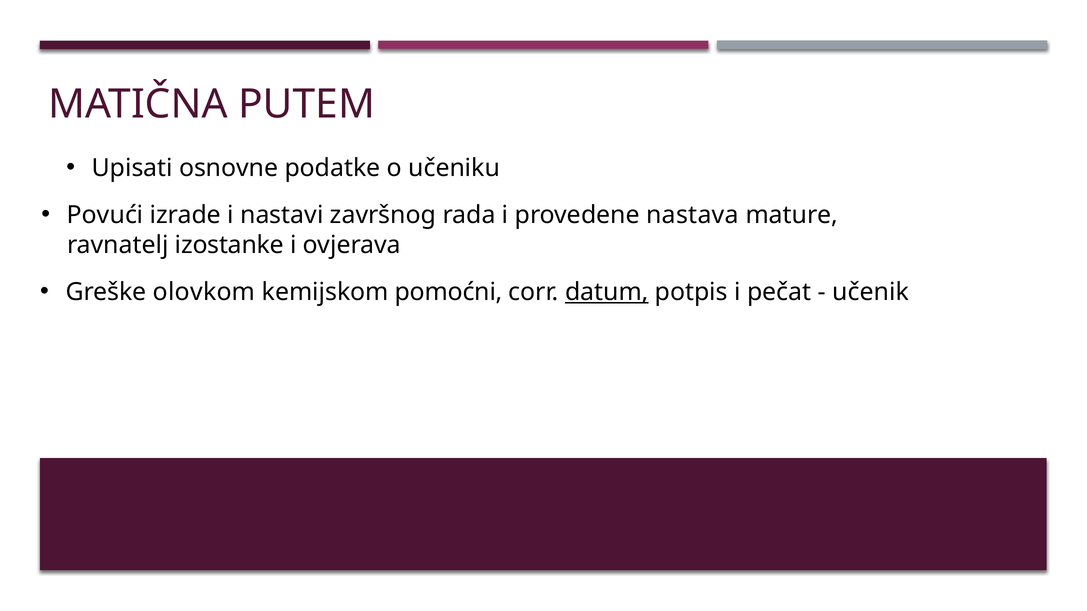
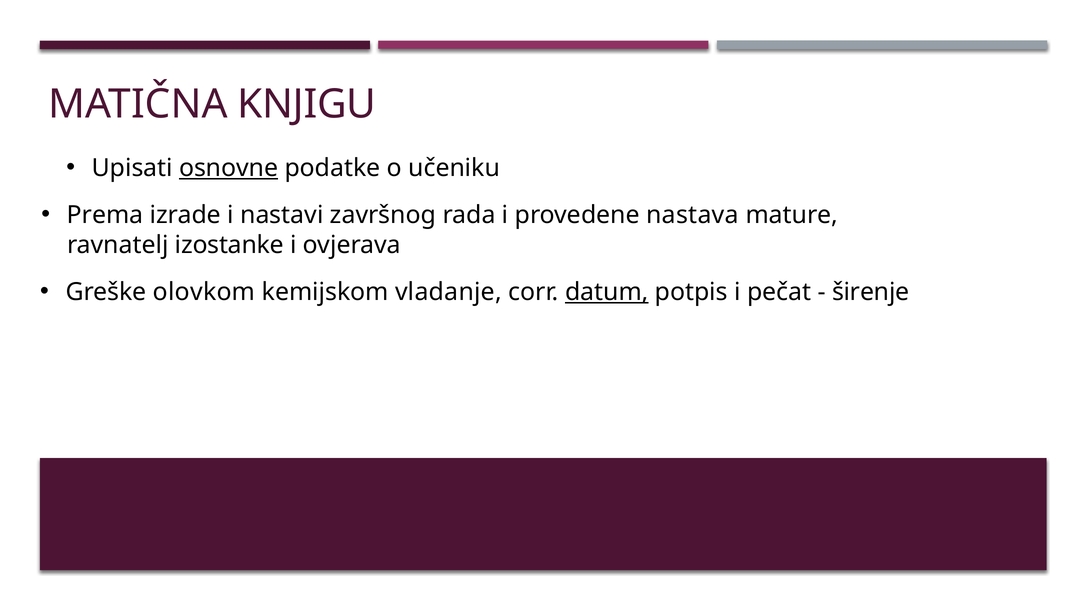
PUTEM: PUTEM -> KNJIGU
osnovne underline: none -> present
Povući: Povući -> Prema
pomoćni: pomoćni -> vladanje
učenik: učenik -> širenje
